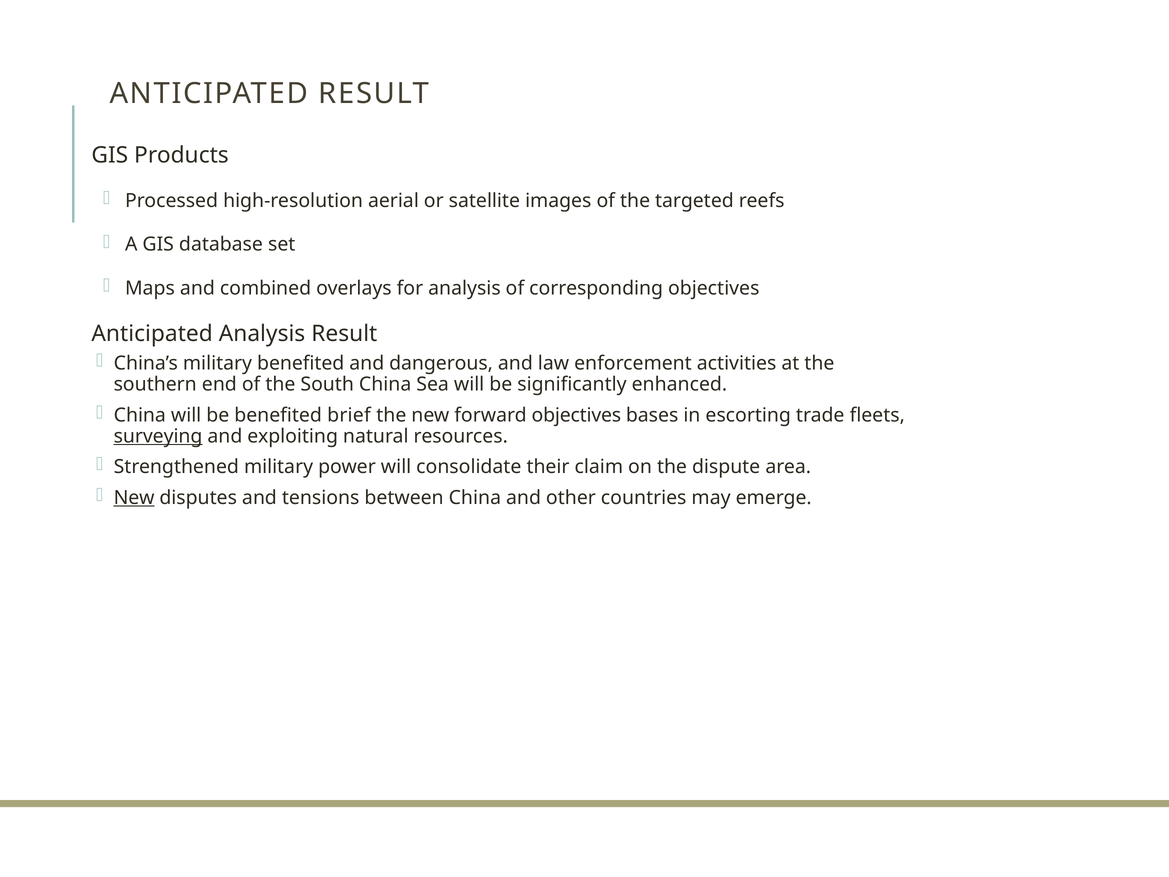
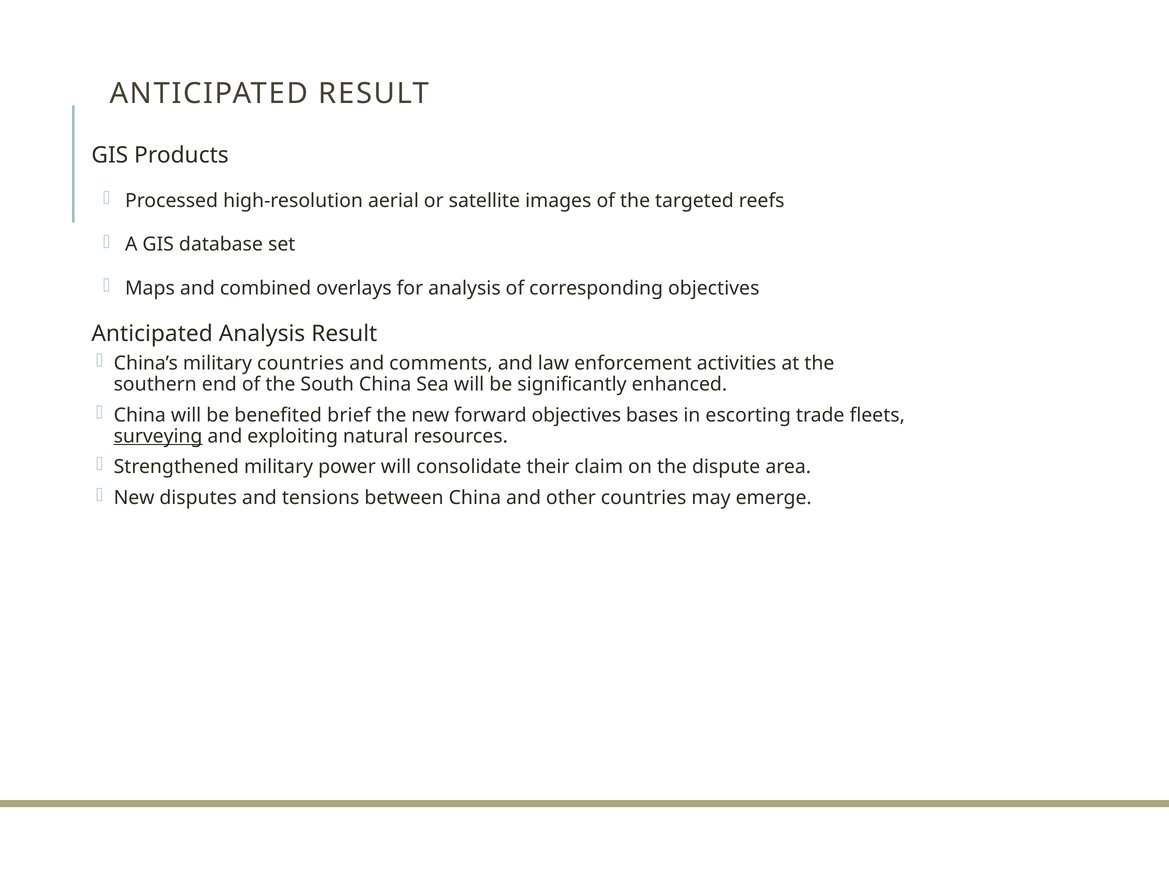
military benefited: benefited -> countries
dangerous: dangerous -> comments
New at (134, 498) underline: present -> none
